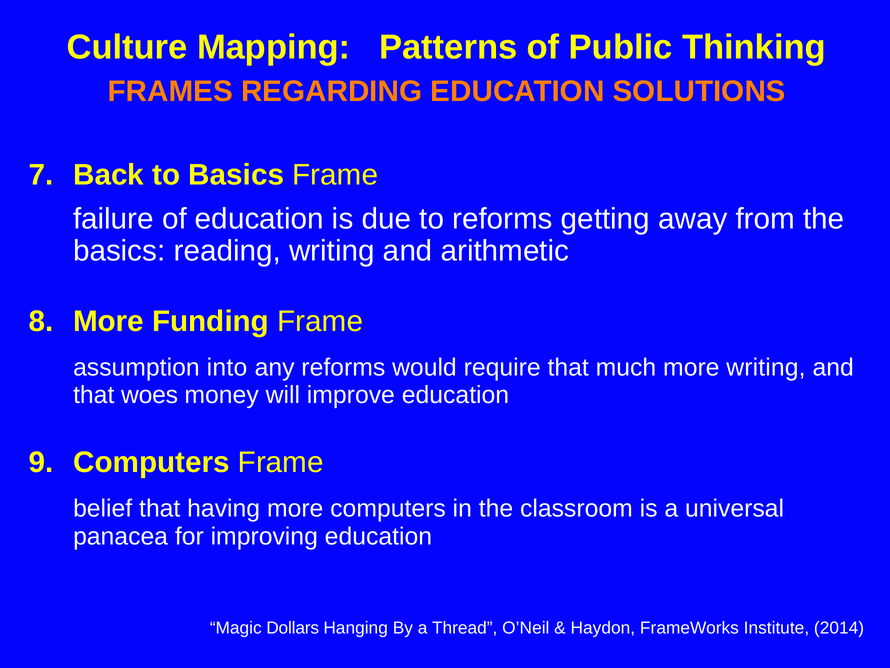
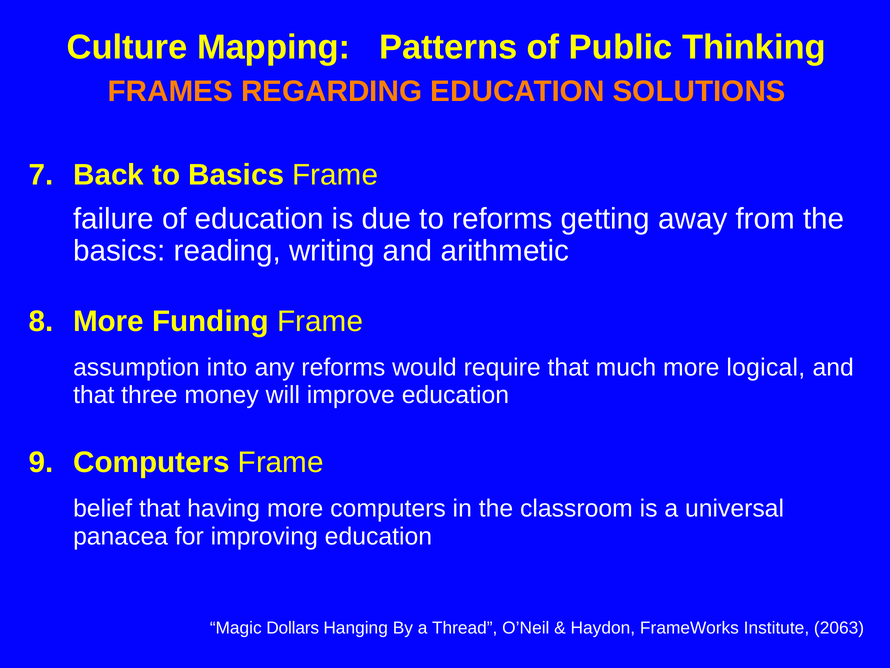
more writing: writing -> logical
woes: woes -> three
2014: 2014 -> 2063
